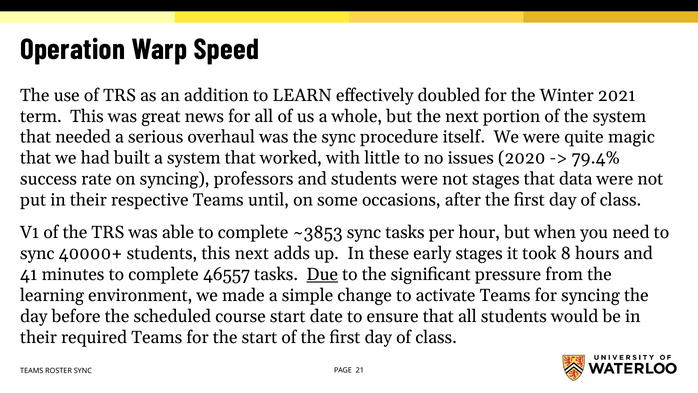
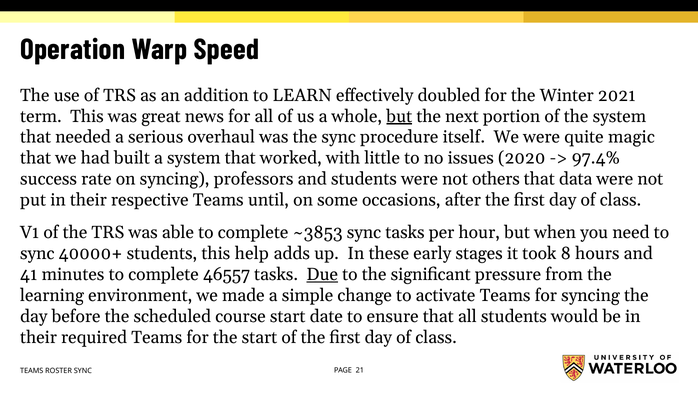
but at (399, 116) underline: none -> present
79.4%: 79.4% -> 97.4%
not stages: stages -> others
this next: next -> help
